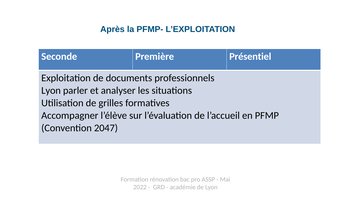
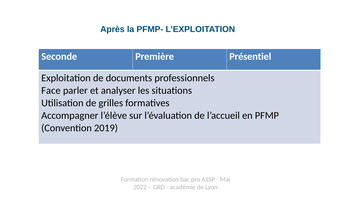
Lyon at (51, 91): Lyon -> Face
2047: 2047 -> 2019
